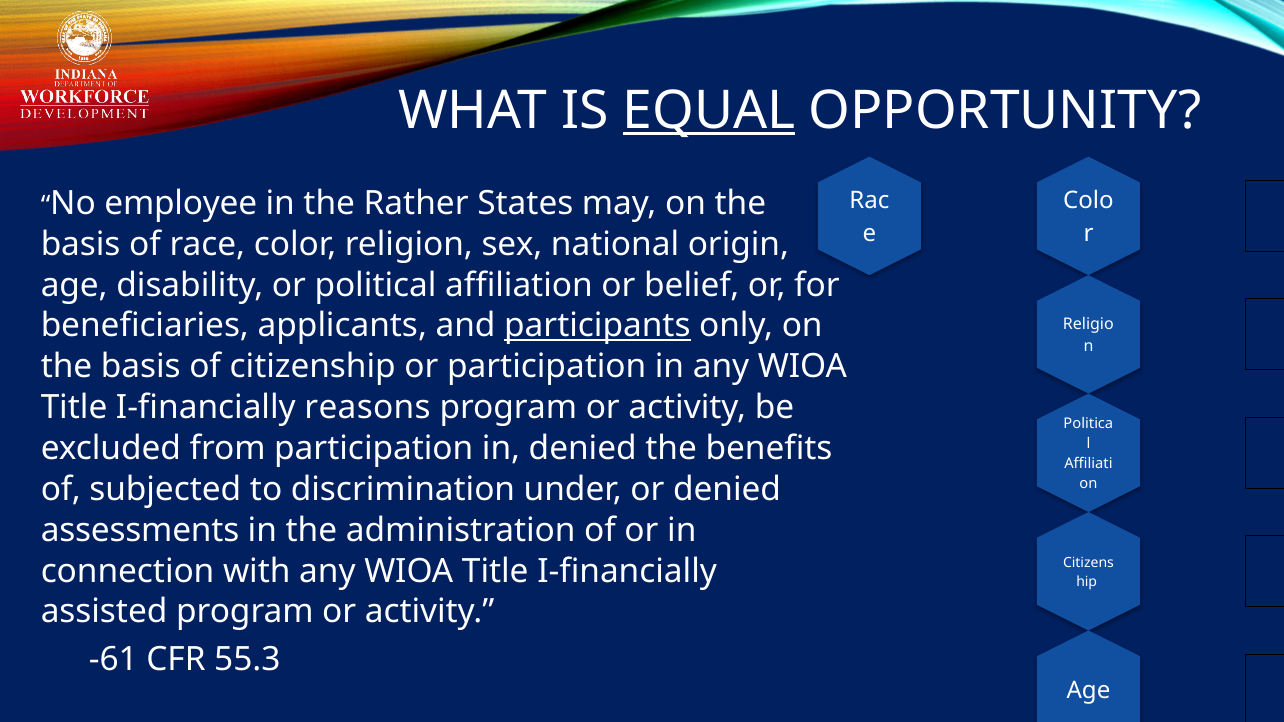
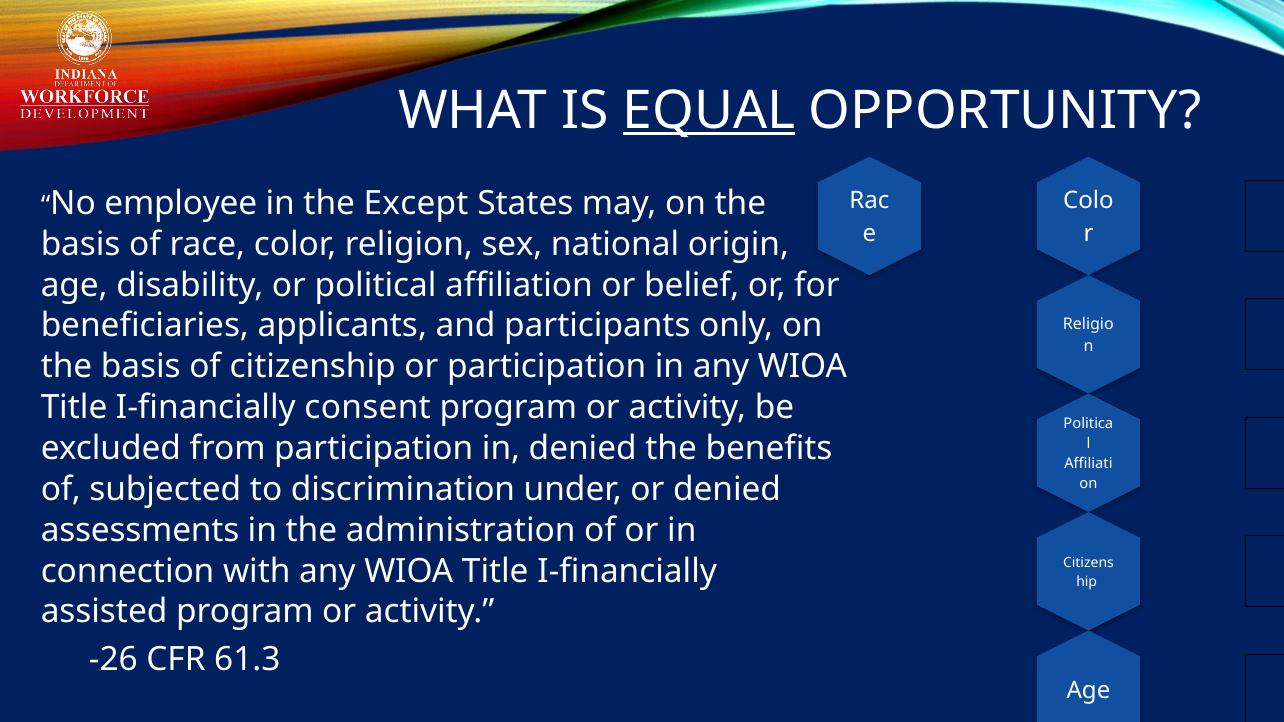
Rather: Rather -> Except
participants underline: present -> none
reasons: reasons -> consent
-61: -61 -> -26
55.3: 55.3 -> 61.3
